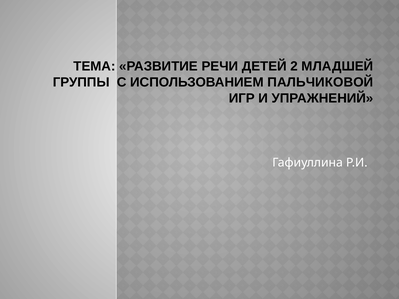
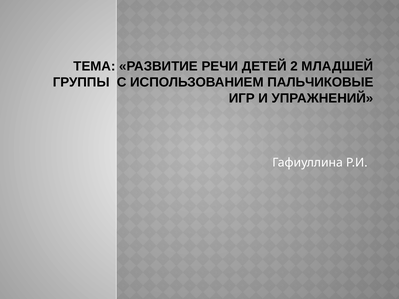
ПАЛЬЧИКОВОЙ: ПАЛЬЧИКОВОЙ -> ПАЛЬЧИКОВЫЕ
